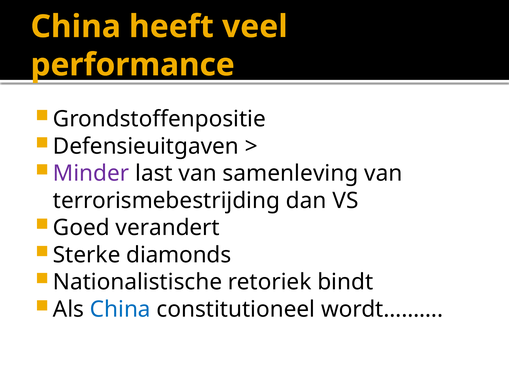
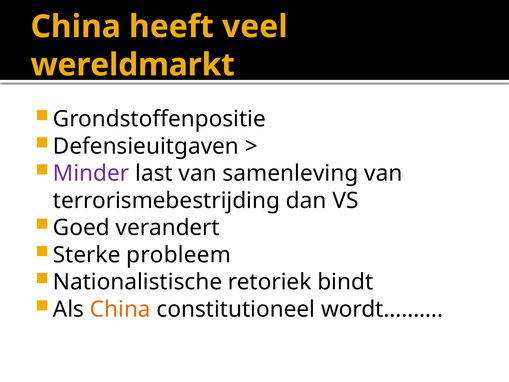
performance: performance -> wereldmarkt
diamonds: diamonds -> probleem
China at (120, 309) colour: blue -> orange
